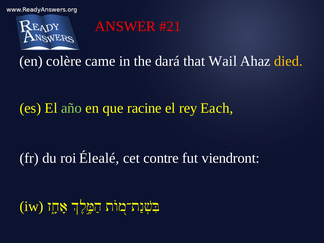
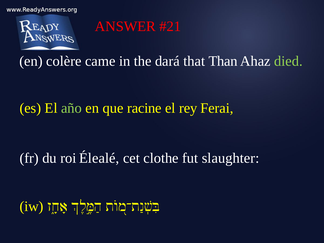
Wail: Wail -> Than
died colour: yellow -> light green
Each: Each -> Ferai
contre: contre -> clothe
viendront: viendront -> slaughter
